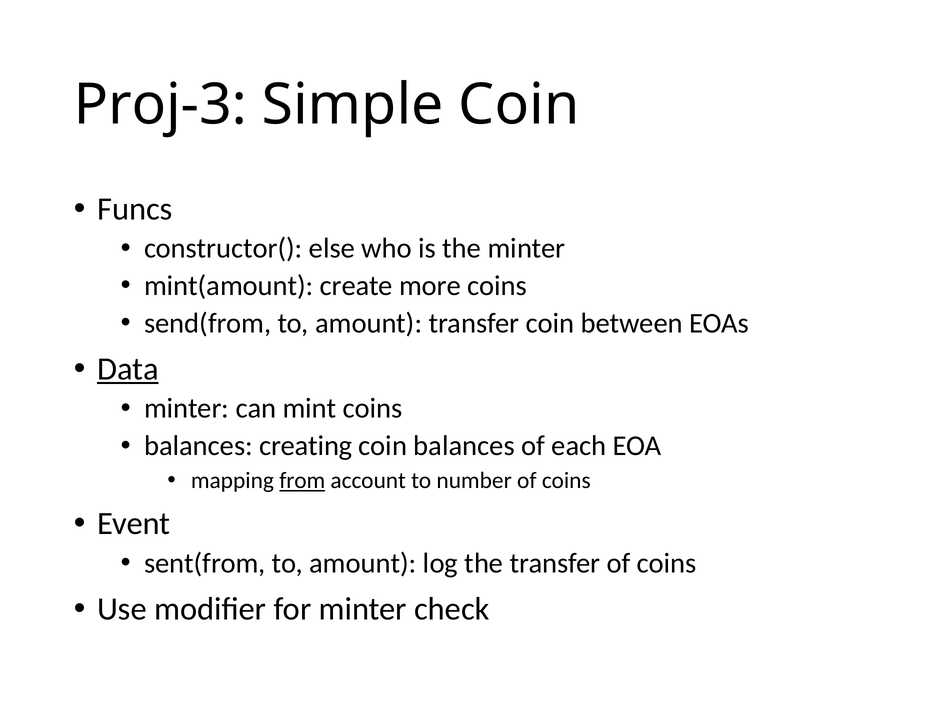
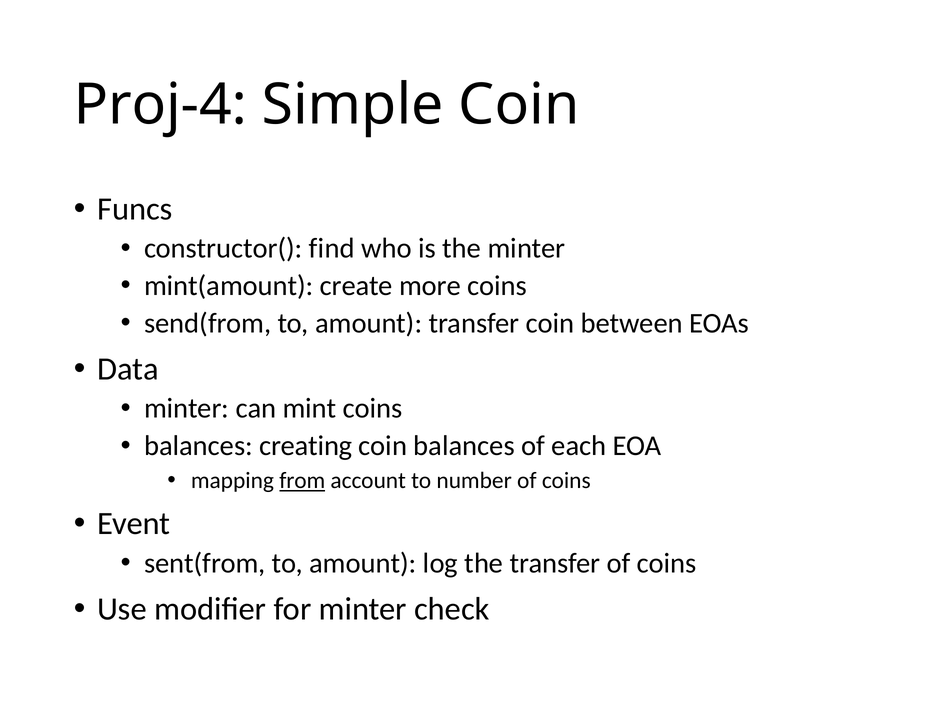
Proj-3: Proj-3 -> Proj-4
else: else -> find
Data underline: present -> none
